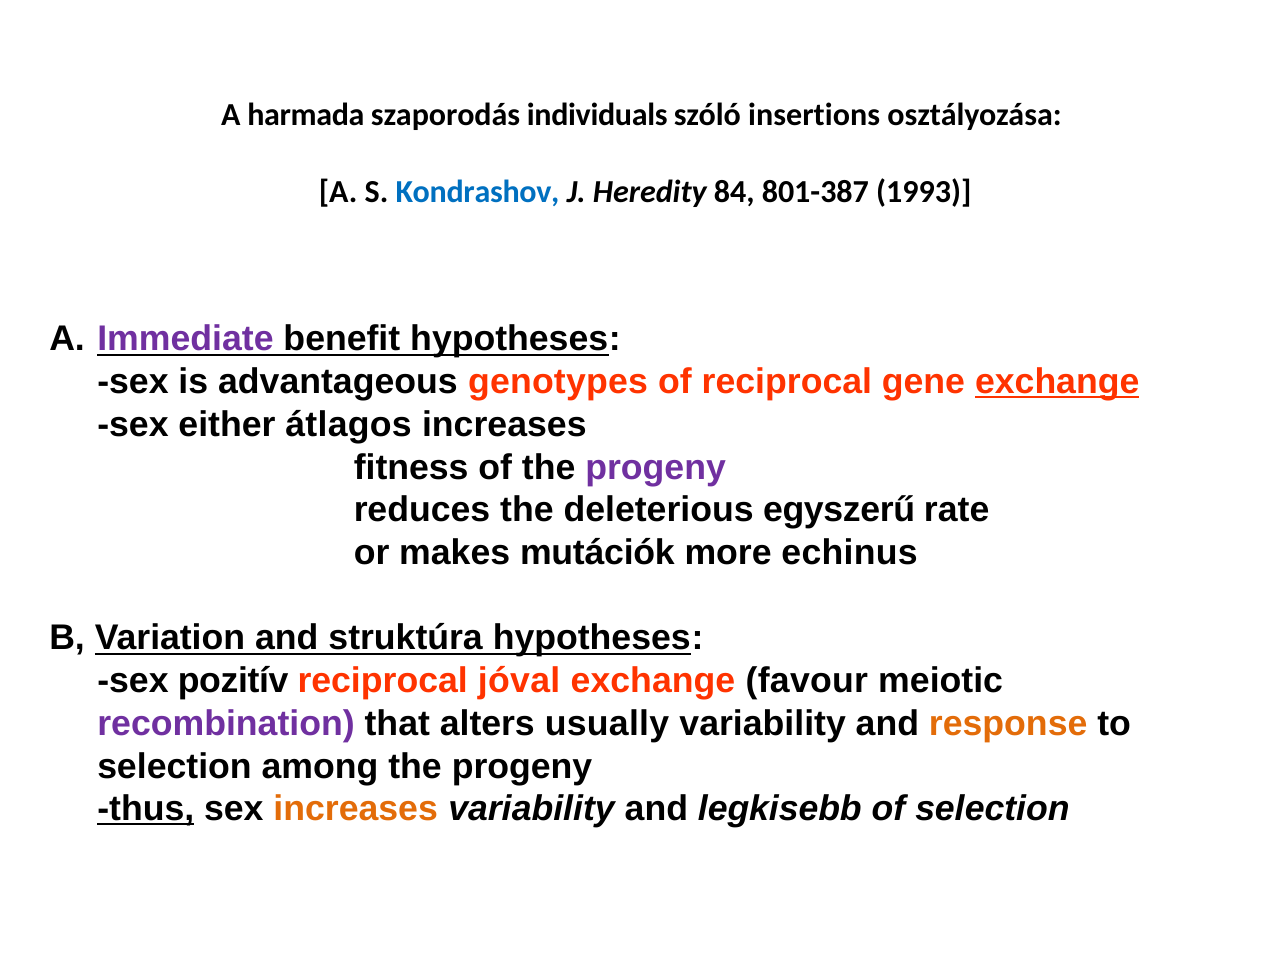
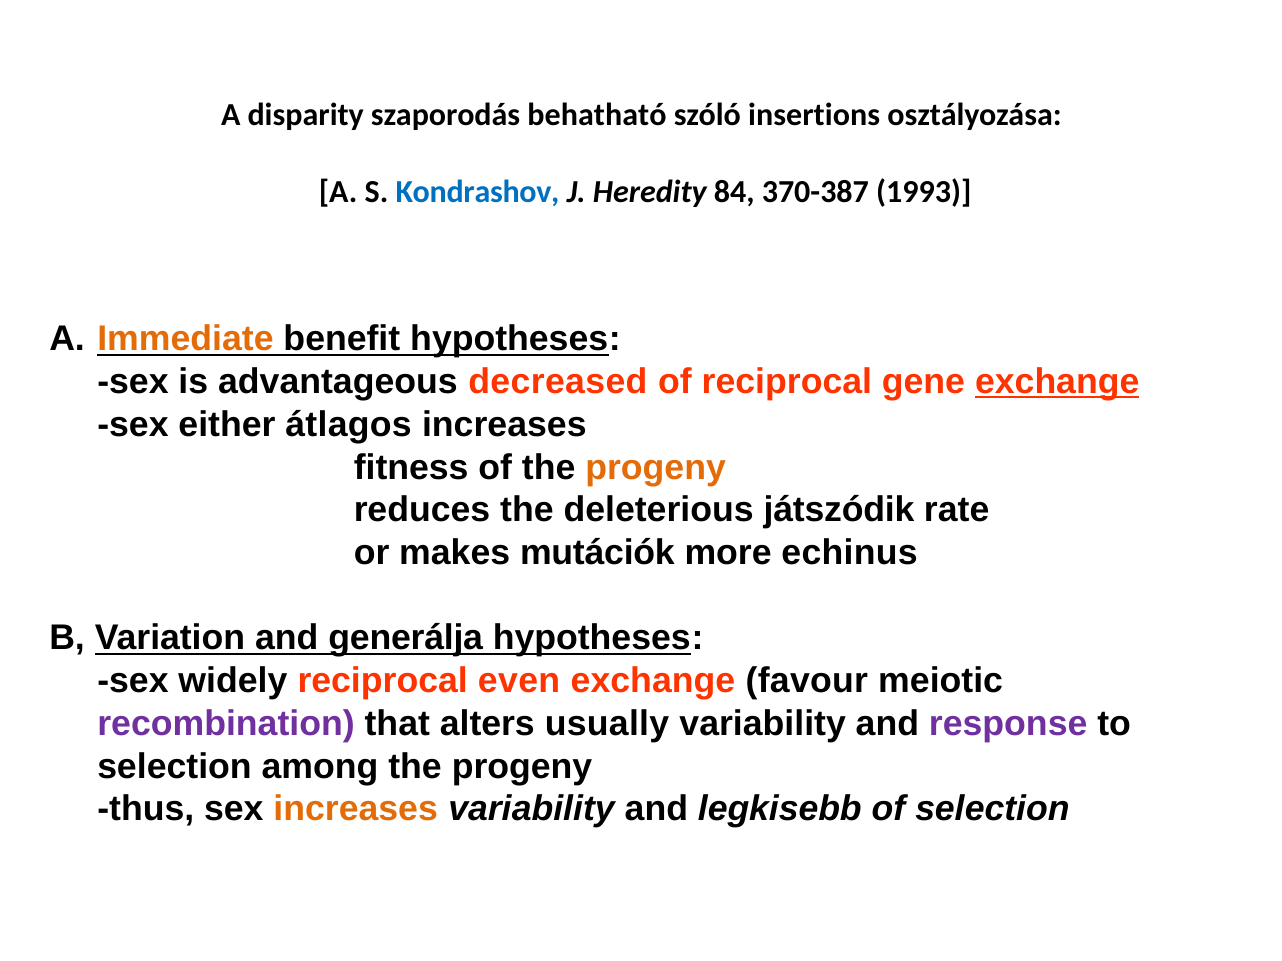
harmada: harmada -> disparity
individuals: individuals -> behatható
801-387: 801-387 -> 370-387
Immediate colour: purple -> orange
genotypes: genotypes -> decreased
progeny at (656, 468) colour: purple -> orange
egyszerű: egyszerű -> játszódik
struktúra: struktúra -> generálja
pozitív: pozitív -> widely
jóval: jóval -> even
response colour: orange -> purple
thus underline: present -> none
